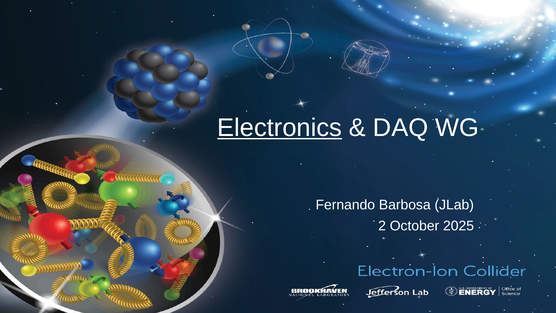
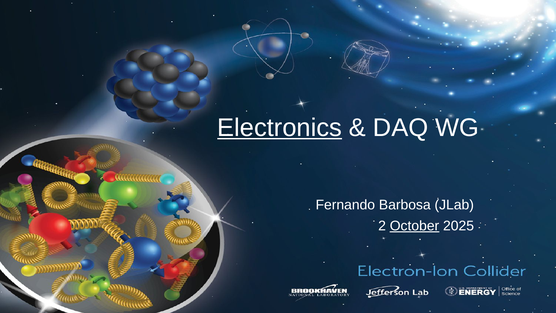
October underline: none -> present
